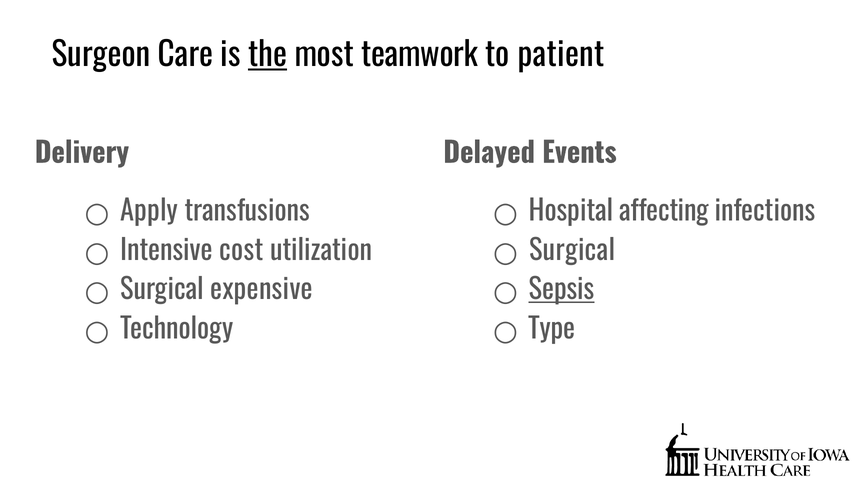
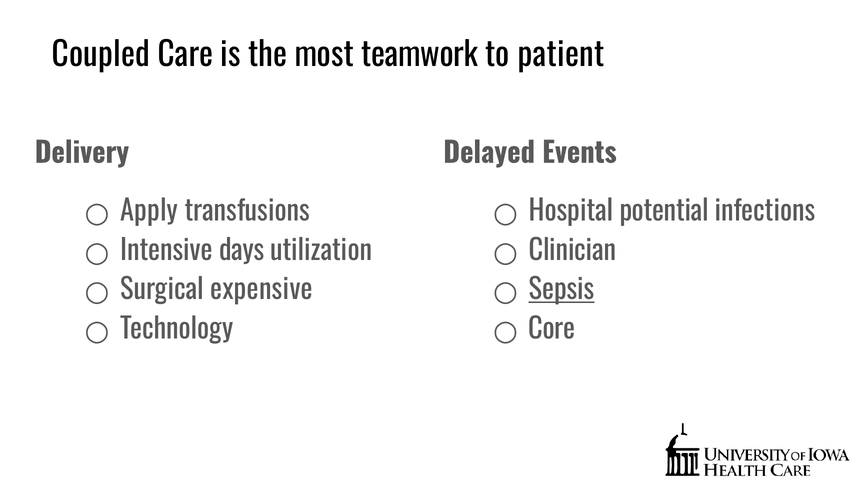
Surgeon: Surgeon -> Coupled
the underline: present -> none
affecting: affecting -> potential
cost: cost -> days
Surgical at (572, 251): Surgical -> Clinician
Type: Type -> Core
